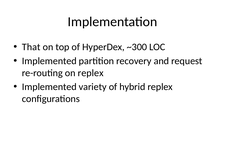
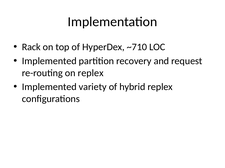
That: That -> Rack
~300: ~300 -> ~710
